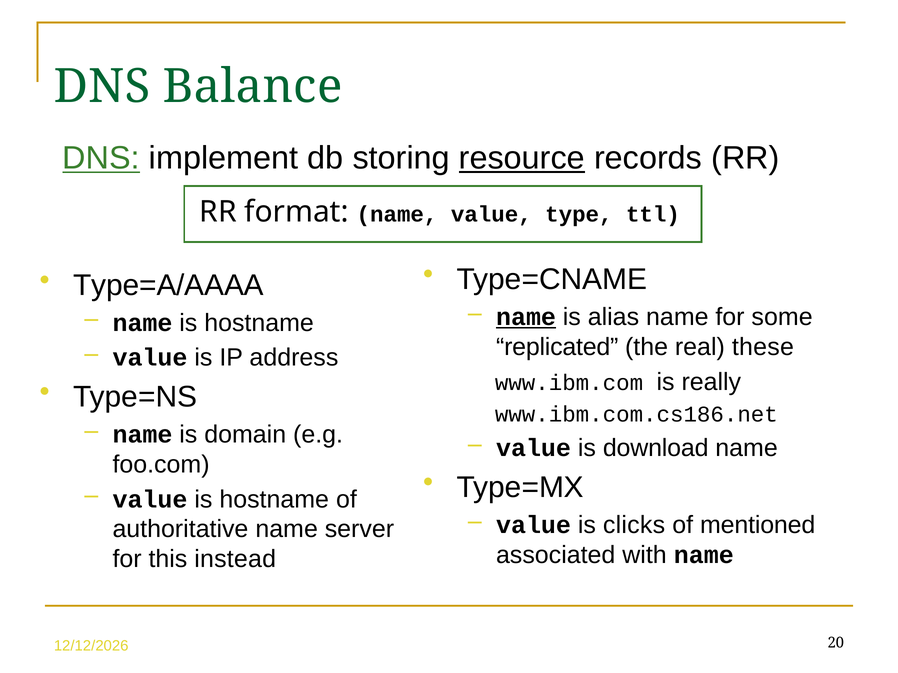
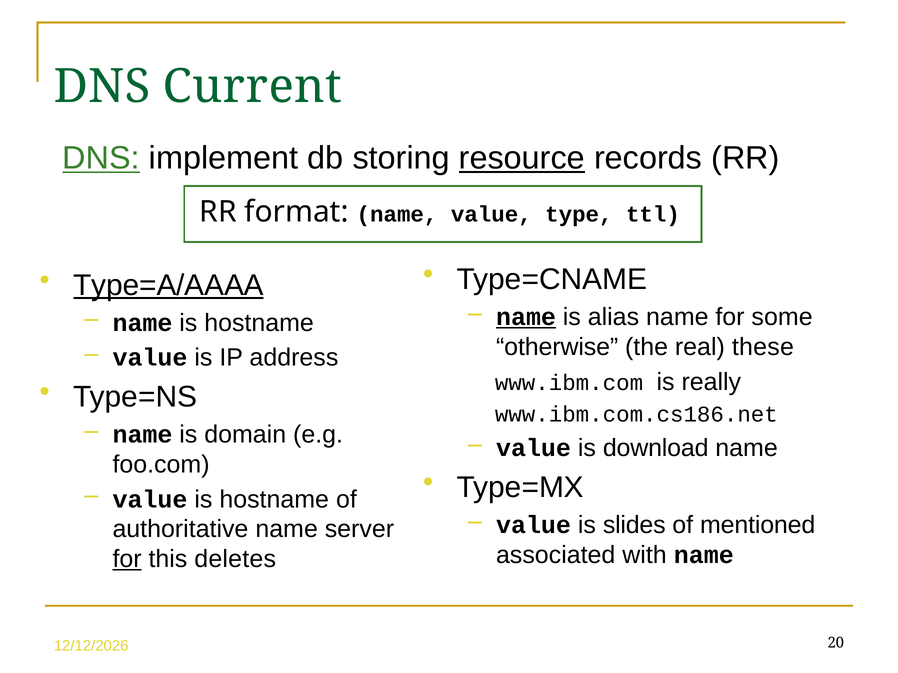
Balance: Balance -> Current
Type=A/AAAA underline: none -> present
replicated: replicated -> otherwise
clicks: clicks -> slides
for at (127, 560) underline: none -> present
instead: instead -> deletes
